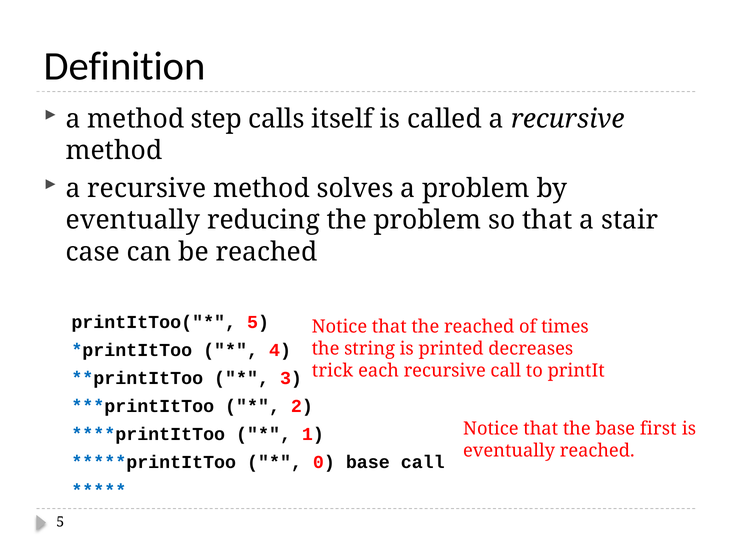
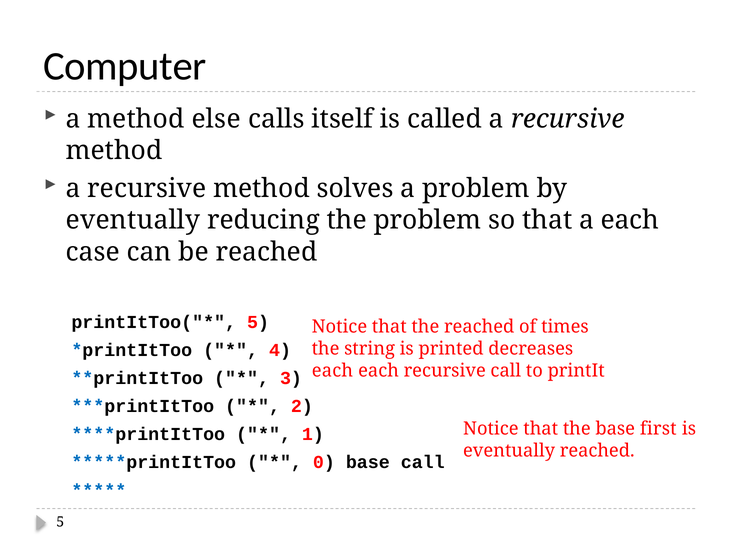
Definition: Definition -> Computer
step: step -> else
a stair: stair -> each
trick at (332, 371): trick -> each
